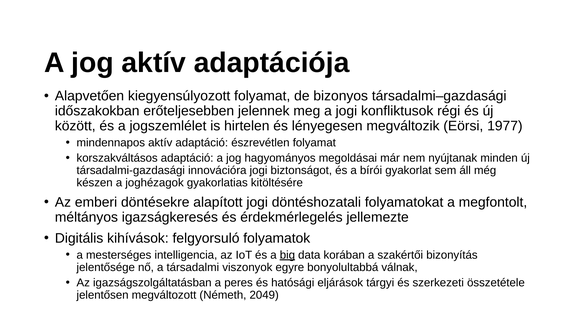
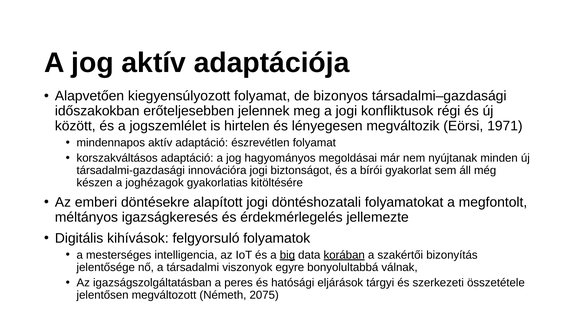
1977: 1977 -> 1971
korában underline: none -> present
2049: 2049 -> 2075
